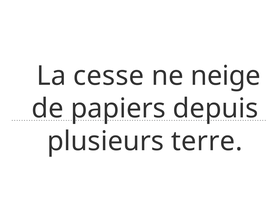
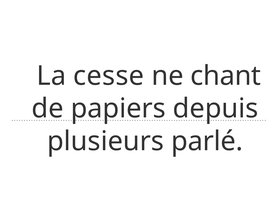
neige: neige -> chant
terre: terre -> parlé
